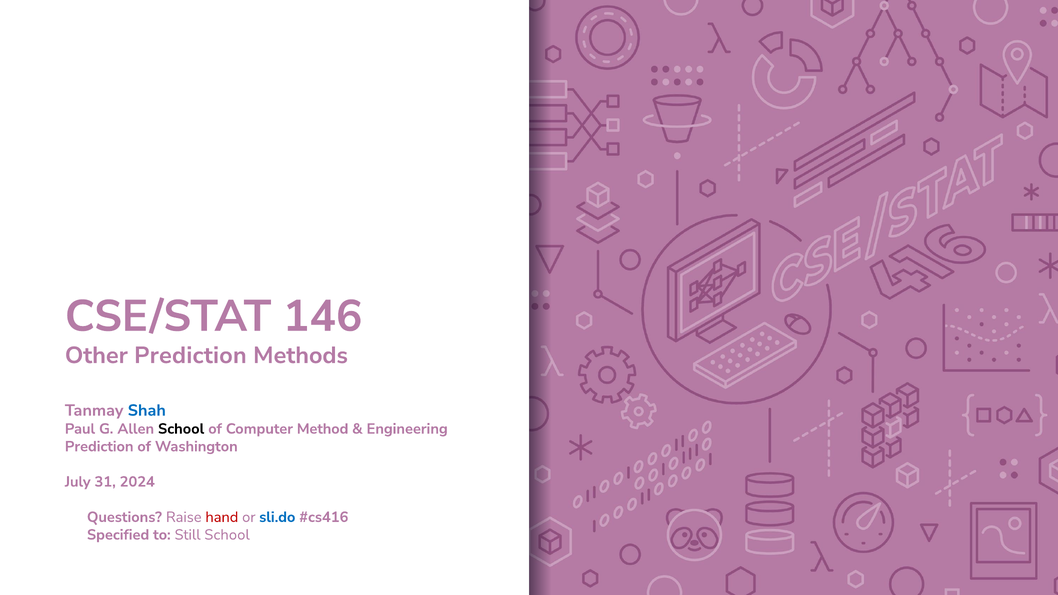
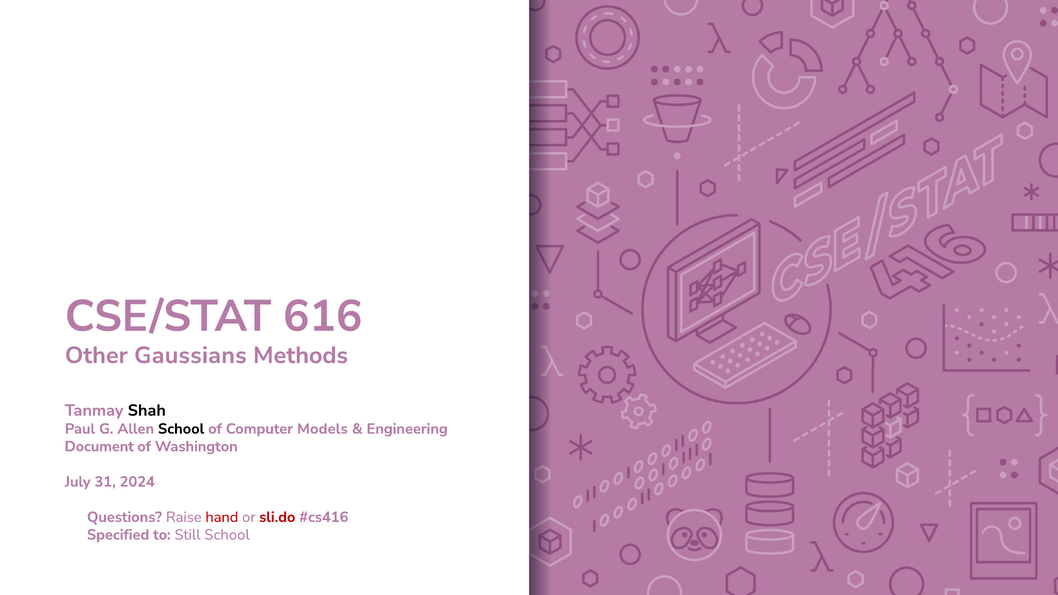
146: 146 -> 616
Other Prediction: Prediction -> Gaussians
Shah colour: blue -> black
Method: Method -> Models
Prediction at (99, 447): Prediction -> Document
sli.do colour: blue -> red
